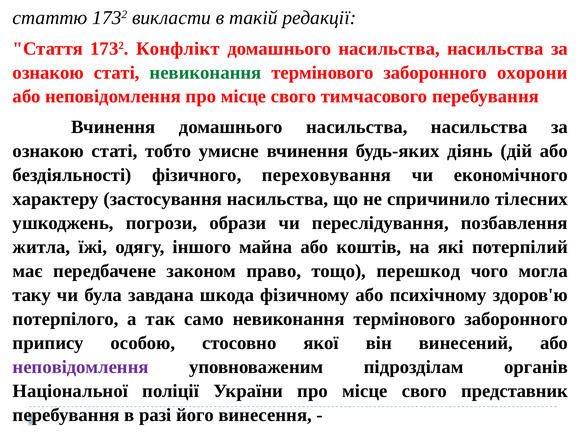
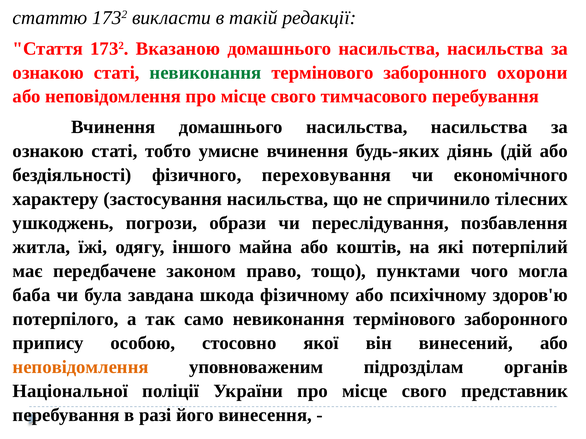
Конфлікт: Конфлікт -> Вказаною
перешкод: перешкод -> пунктами
таку: таку -> баба
неповідомлення at (81, 367) colour: purple -> orange
